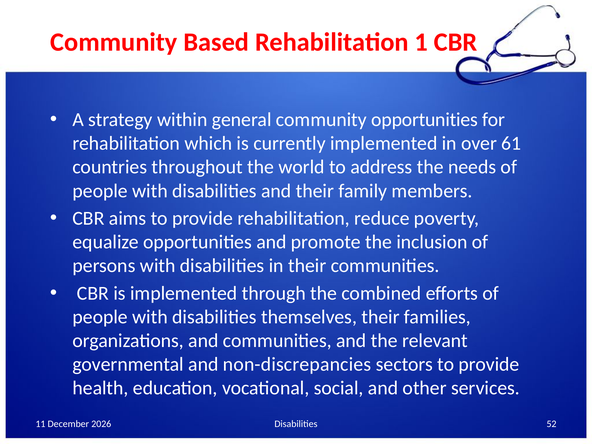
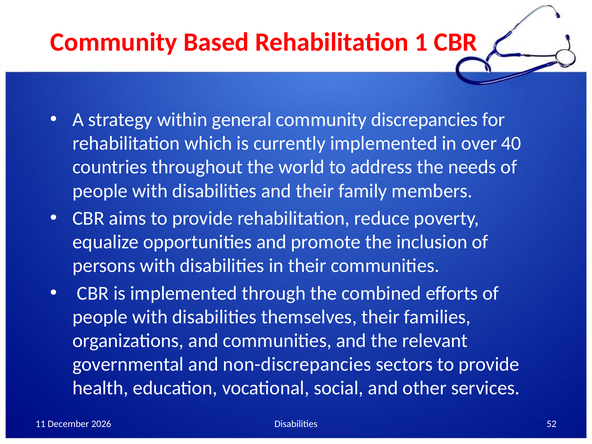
community opportunities: opportunities -> discrepancies
61: 61 -> 40
